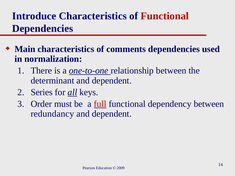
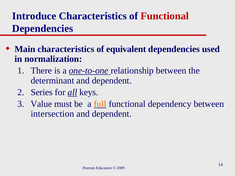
comments: comments -> equivalent
Order: Order -> Value
full colour: red -> orange
redundancy: redundancy -> intersection
